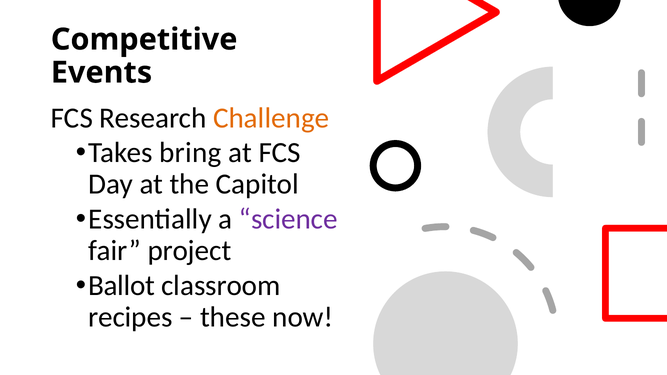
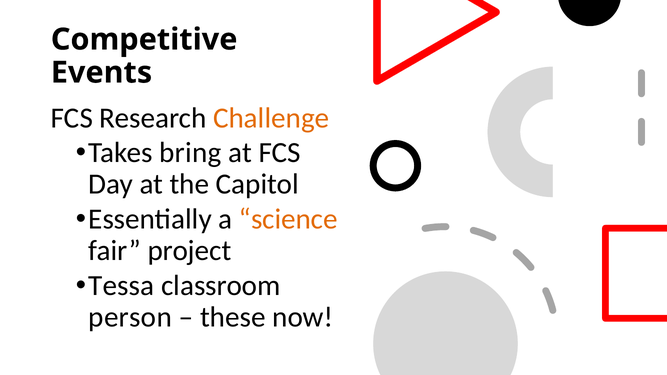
science colour: purple -> orange
Ballot: Ballot -> Tessa
recipes: recipes -> person
